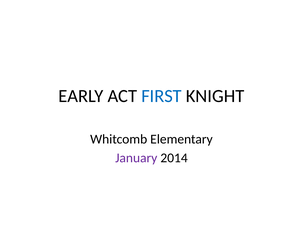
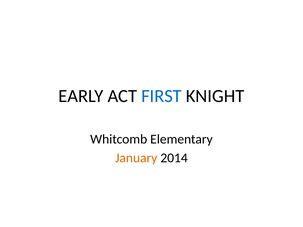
January colour: purple -> orange
